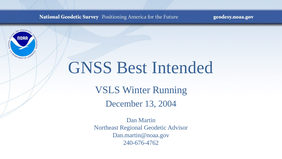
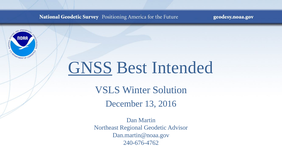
GNSS underline: none -> present
Running: Running -> Solution
2004: 2004 -> 2016
